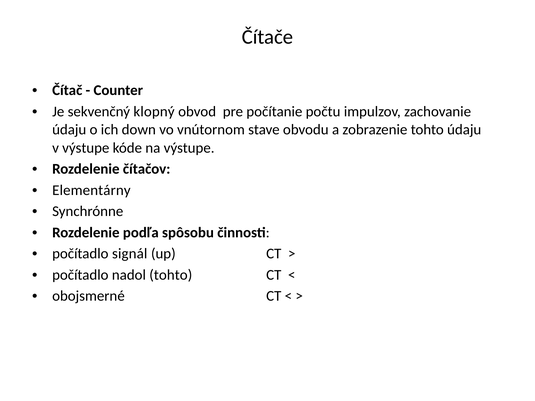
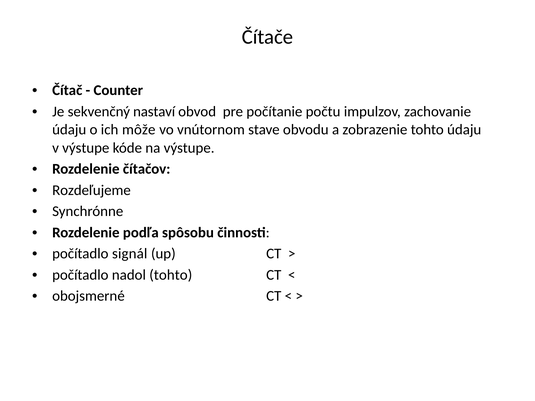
klopný: klopný -> nastaví
down: down -> môže
Elementárny: Elementárny -> Rozdeľujeme
